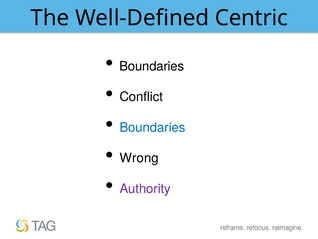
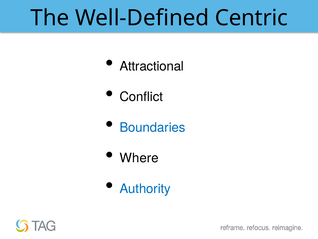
Boundaries at (152, 66): Boundaries -> Attractional
Wrong: Wrong -> Where
Authority colour: purple -> blue
